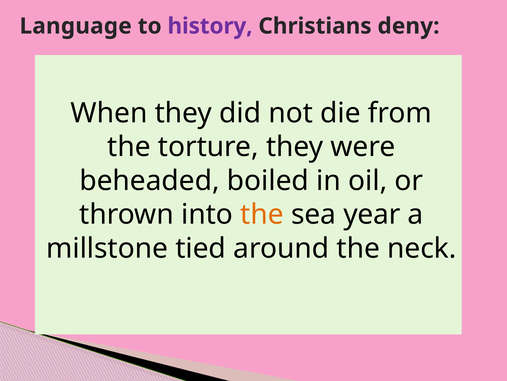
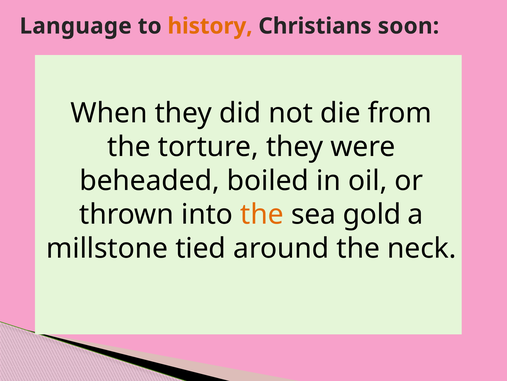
history colour: purple -> orange
deny: deny -> soon
year: year -> gold
